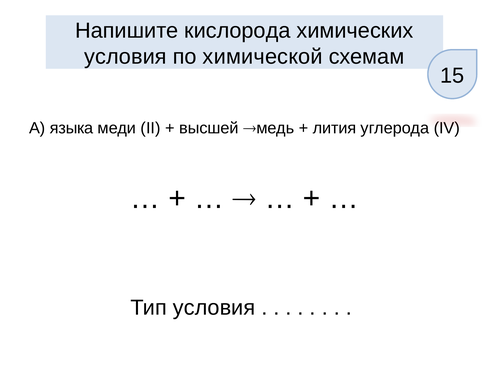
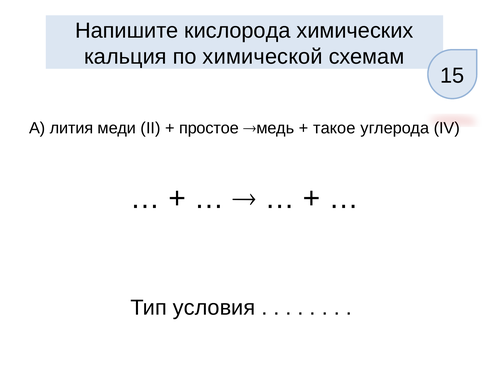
условия at (125, 57): условия -> кальция
языка: языка -> лития
высшей: высшей -> простое
лития: лития -> такое
